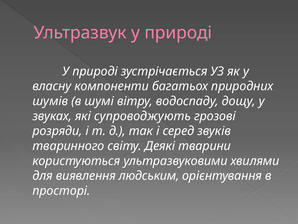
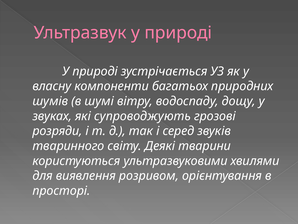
людським: людським -> розривом
